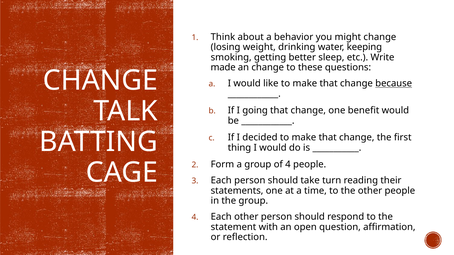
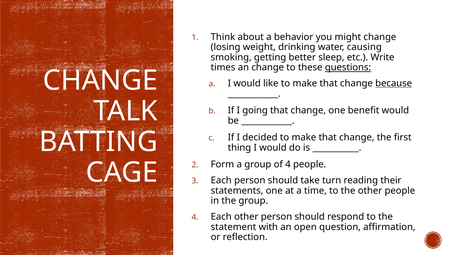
keeping: keeping -> causing
made: made -> times
questions underline: none -> present
